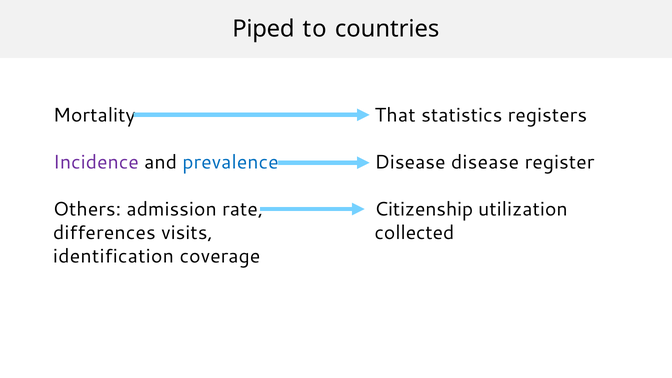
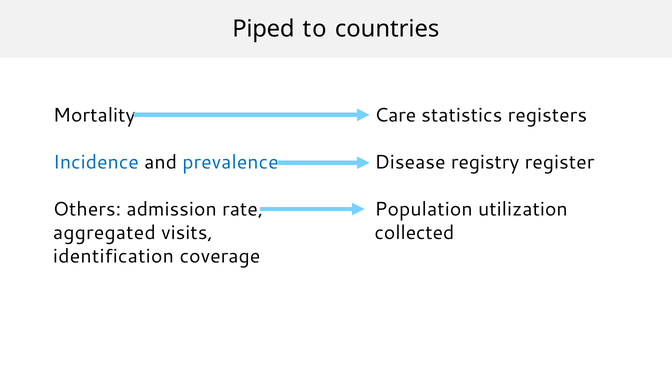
That: That -> Care
Incidence colour: purple -> blue
Disease disease: disease -> registry
Citizenship: Citizenship -> Population
differences: differences -> aggregated
